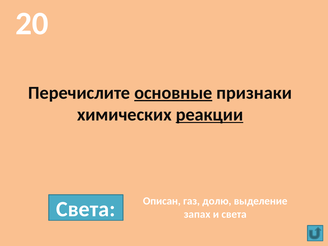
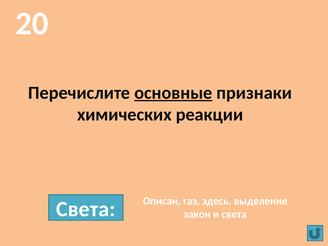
реакции underline: present -> none
долю: долю -> здесь
запах: запах -> закон
